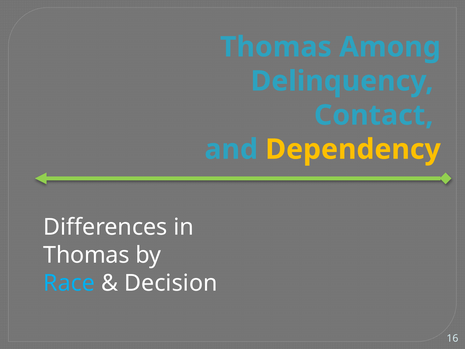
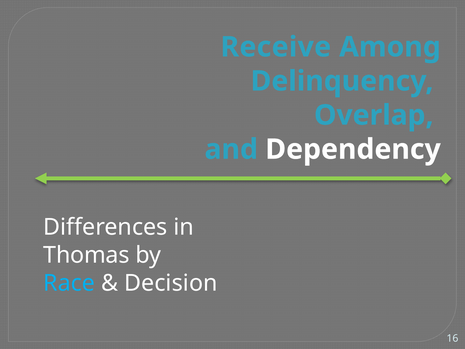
Thomas at (276, 47): Thomas -> Receive
Contact: Contact -> Overlap
Dependency colour: yellow -> white
